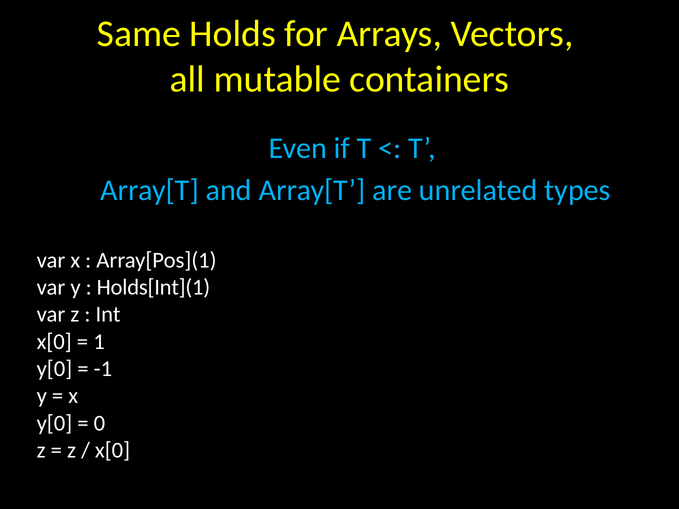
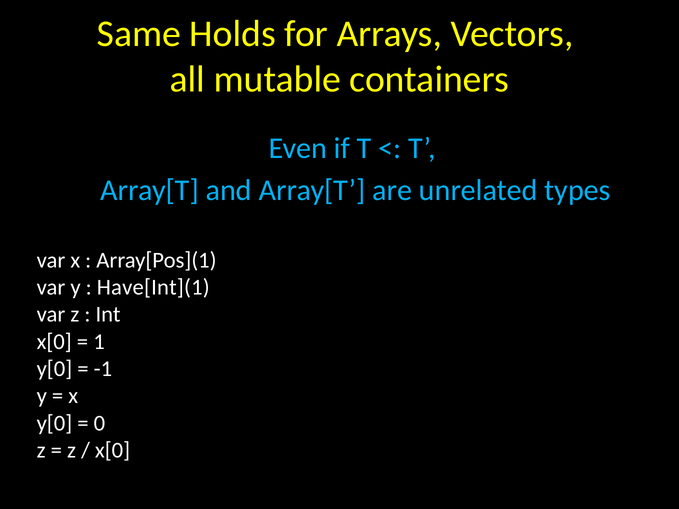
Holds[Int](1: Holds[Int](1 -> Have[Int](1
